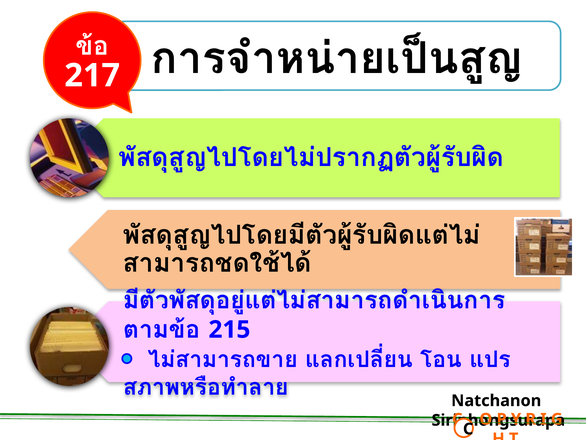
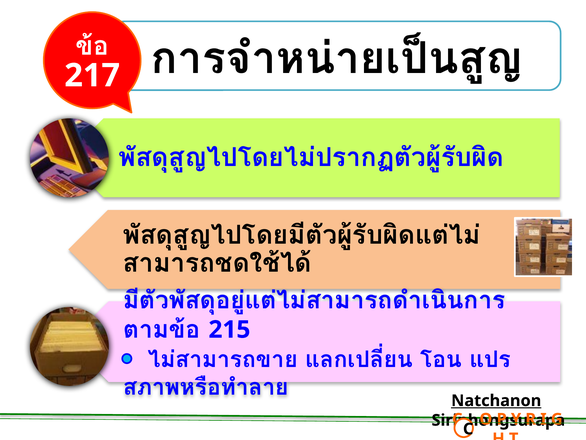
Natchanon underline: none -> present
